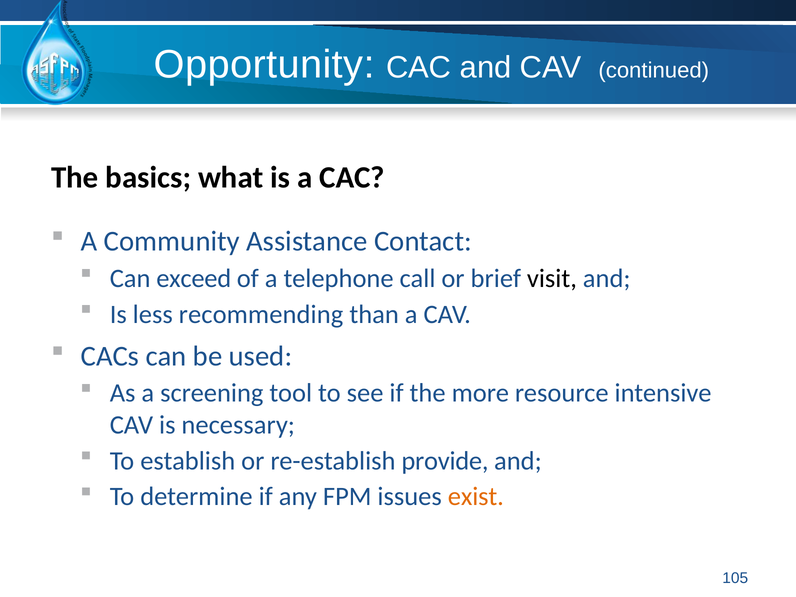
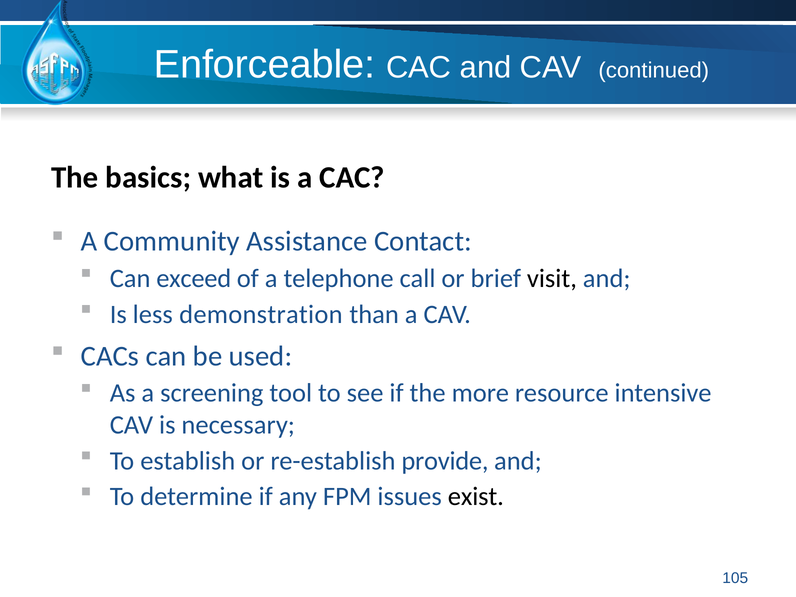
Opportunity: Opportunity -> Enforceable
recommending: recommending -> demonstration
exist colour: orange -> black
